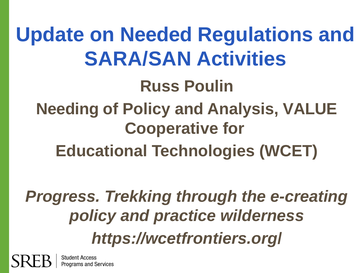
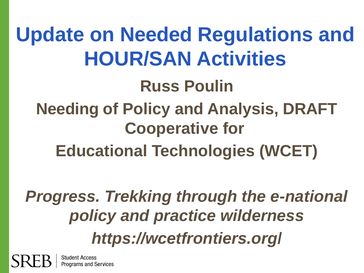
SARA/SAN: SARA/SAN -> HOUR/SAN
VALUE: VALUE -> DRAFT
e-creating: e-creating -> e-national
